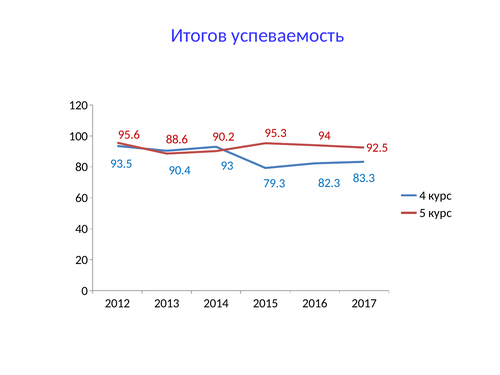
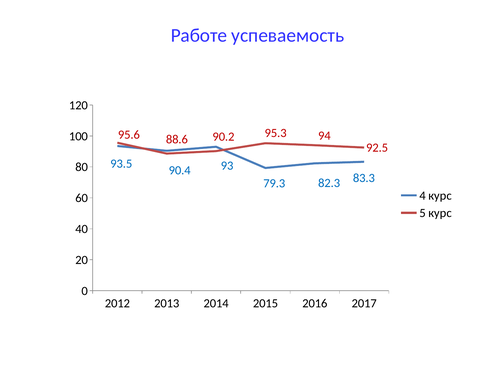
Итогов: Итогов -> Работе
